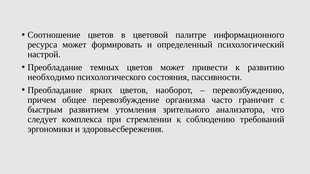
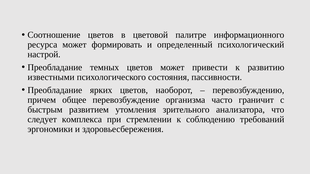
необходимо: необходимо -> известными
